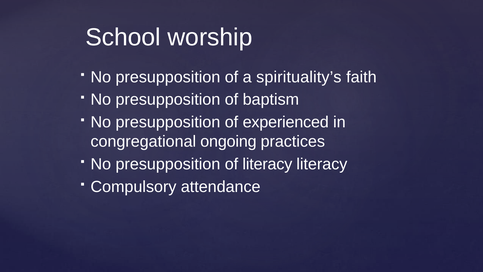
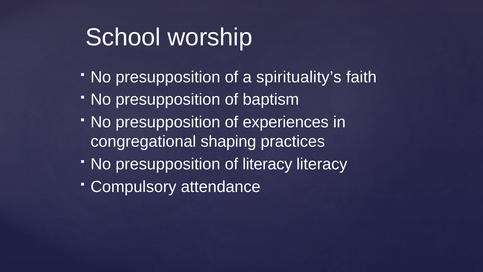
experienced: experienced -> experiences
ongoing: ongoing -> shaping
